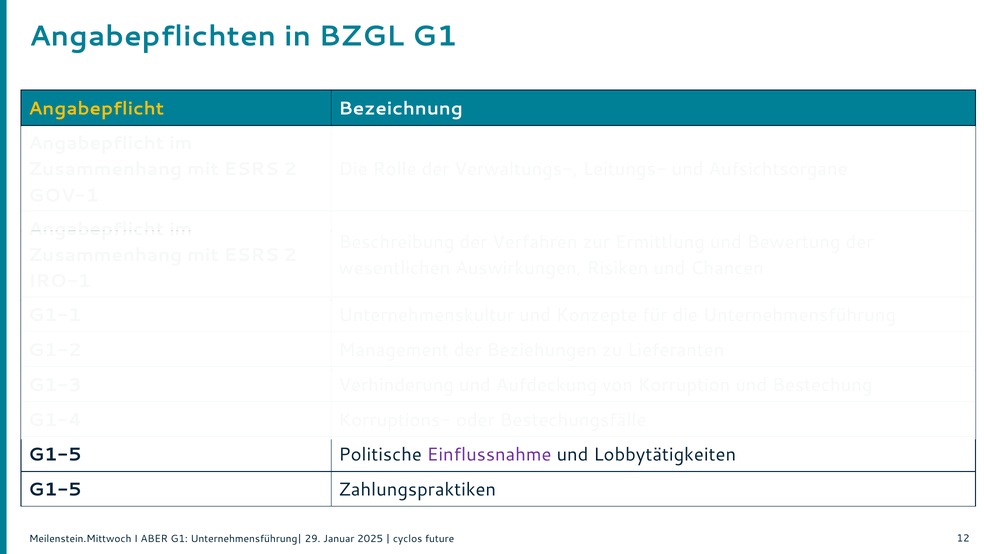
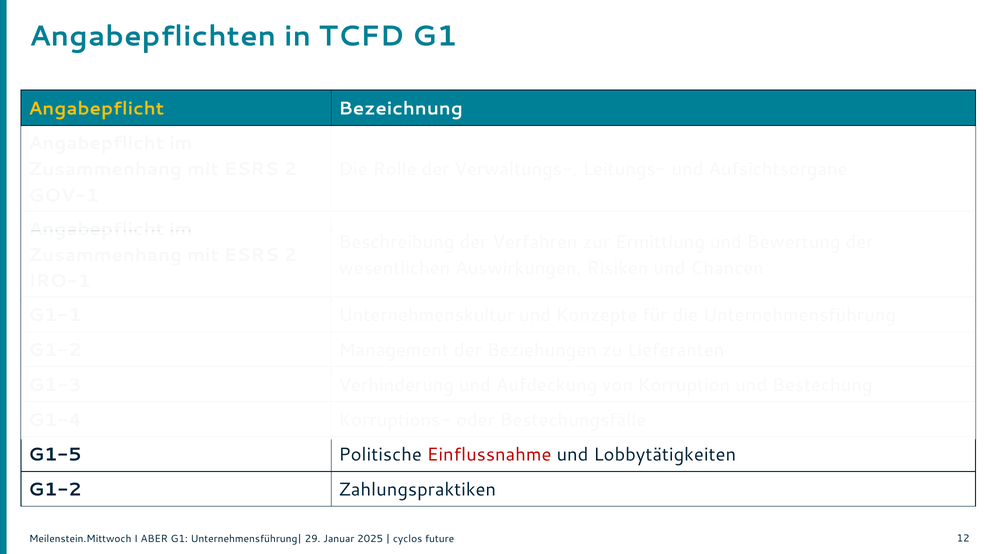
BZGL: BZGL -> TCFD
Einflussnahme colour: purple -> red
G1-5 at (55, 489): G1-5 -> G1-2
